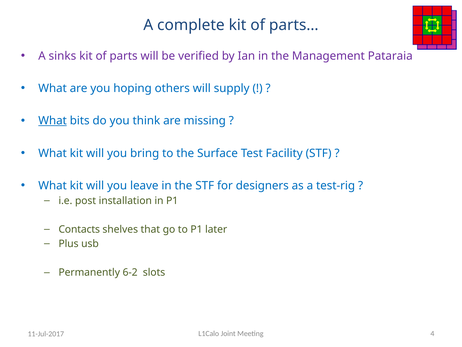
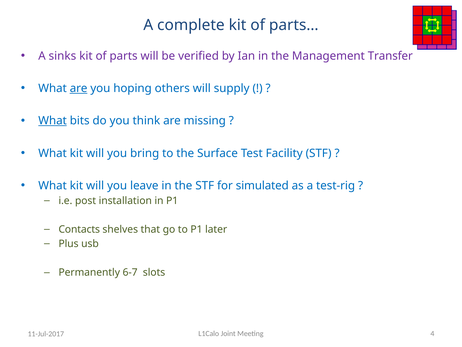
Pataraia: Pataraia -> Transfer
are at (79, 88) underline: none -> present
designers: designers -> simulated
6-2: 6-2 -> 6-7
